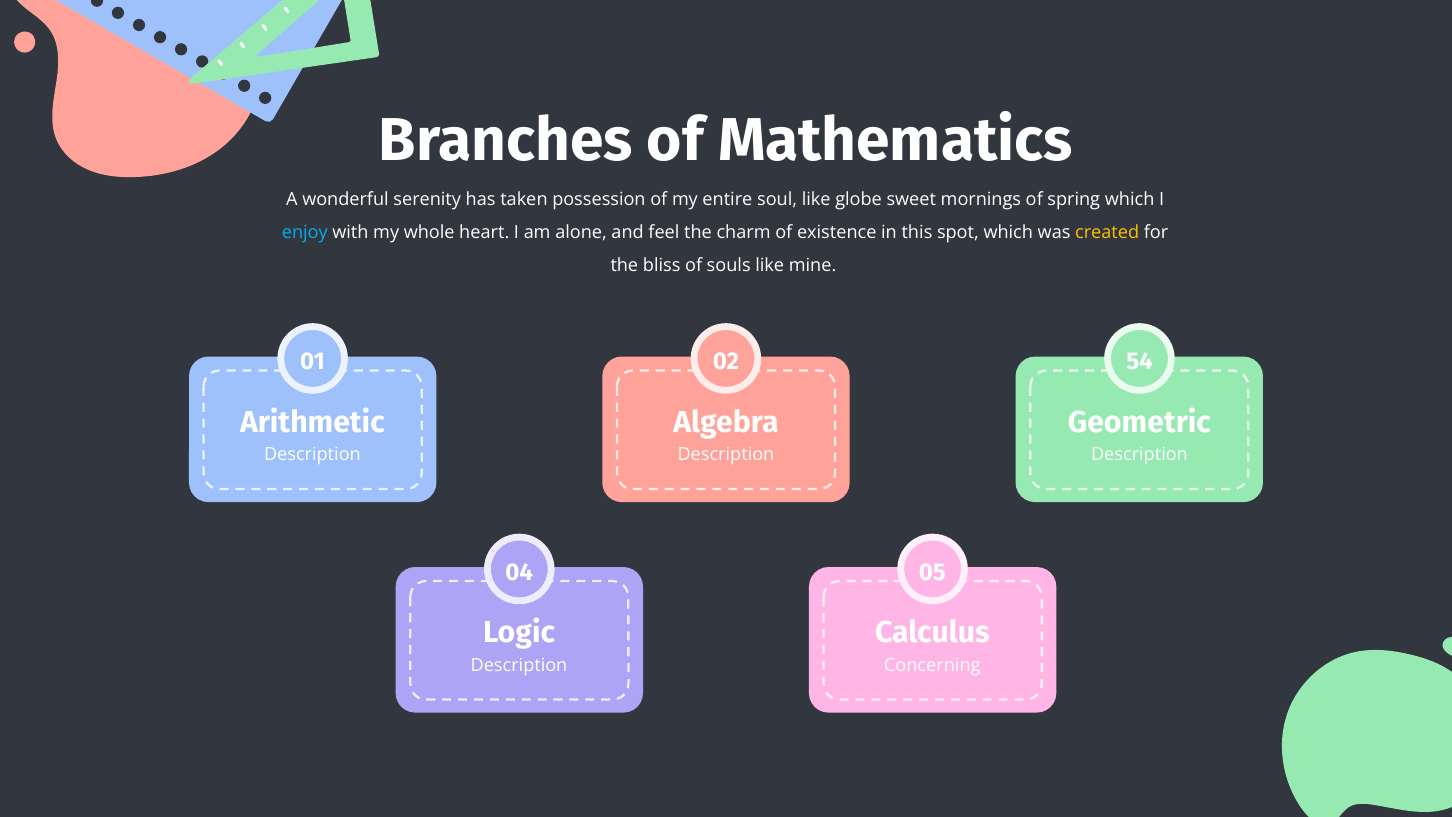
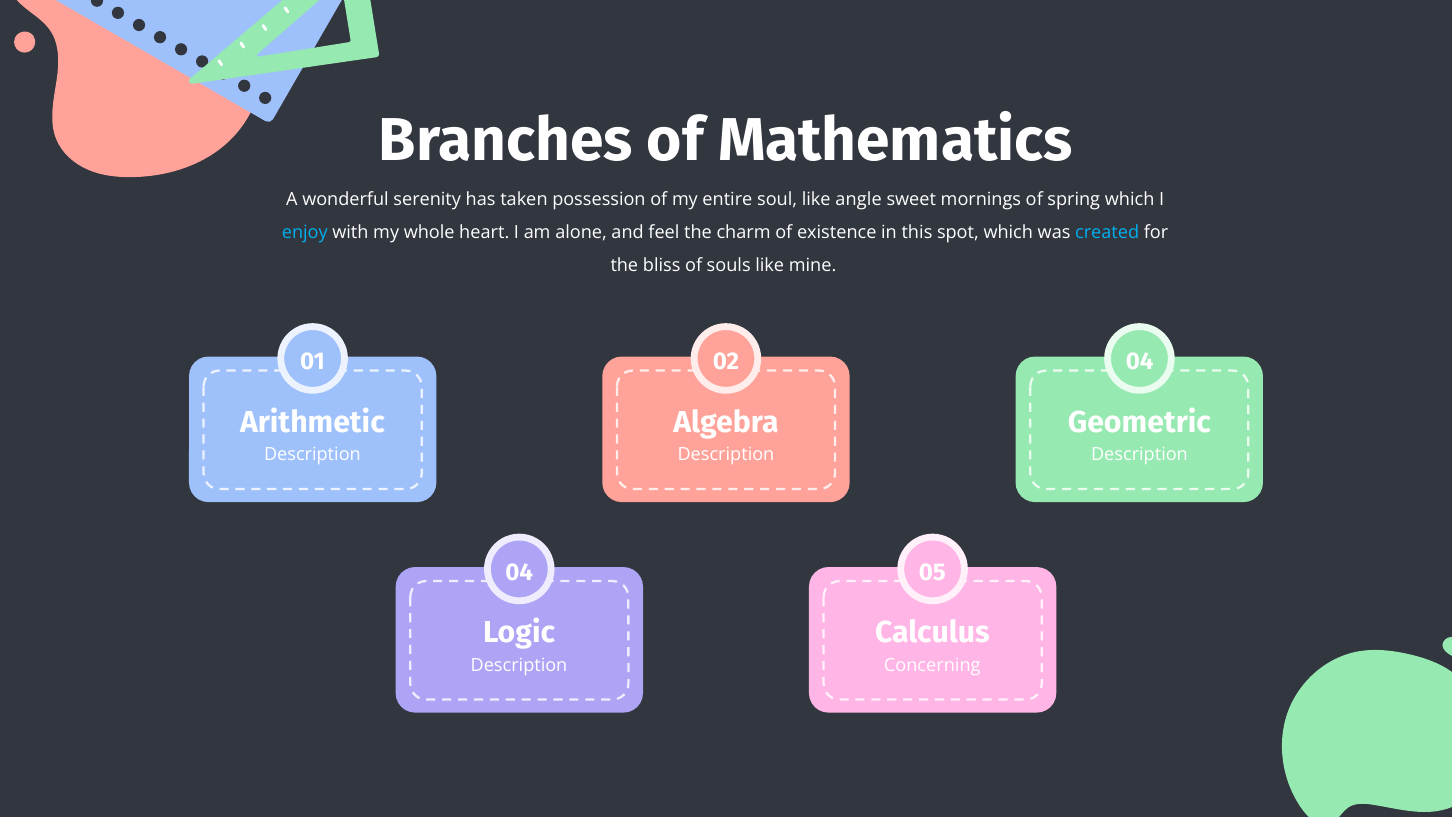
globe: globe -> angle
created colour: yellow -> light blue
02 54: 54 -> 04
